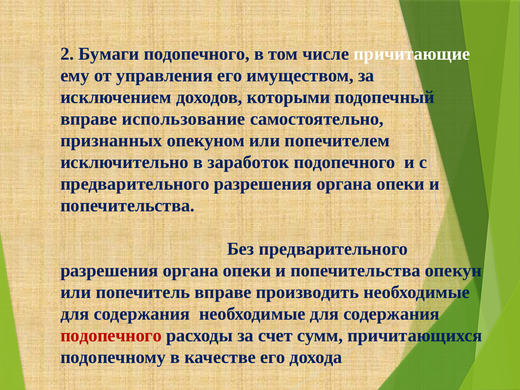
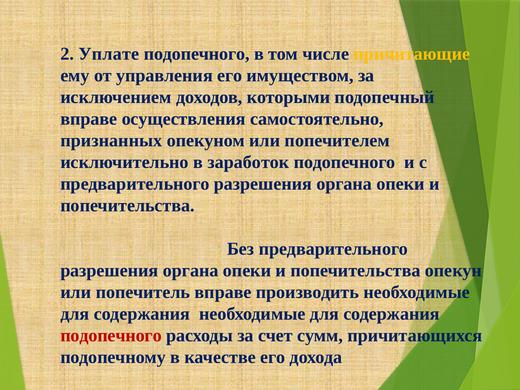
Бумаги: Бумаги -> Уплате
причитающие colour: white -> yellow
использование: использование -> осуществления
